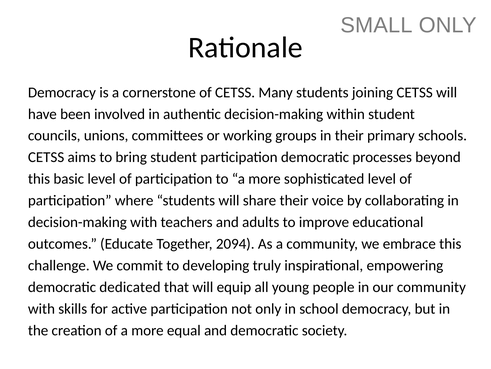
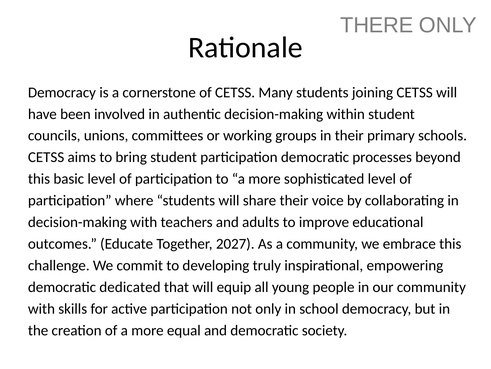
SMALL: SMALL -> THERE
2094: 2094 -> 2027
